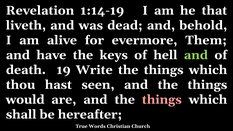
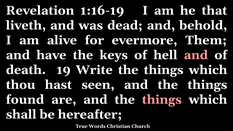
1:14-19: 1:14-19 -> 1:16-19
and at (196, 55) colour: light green -> pink
would: would -> found
